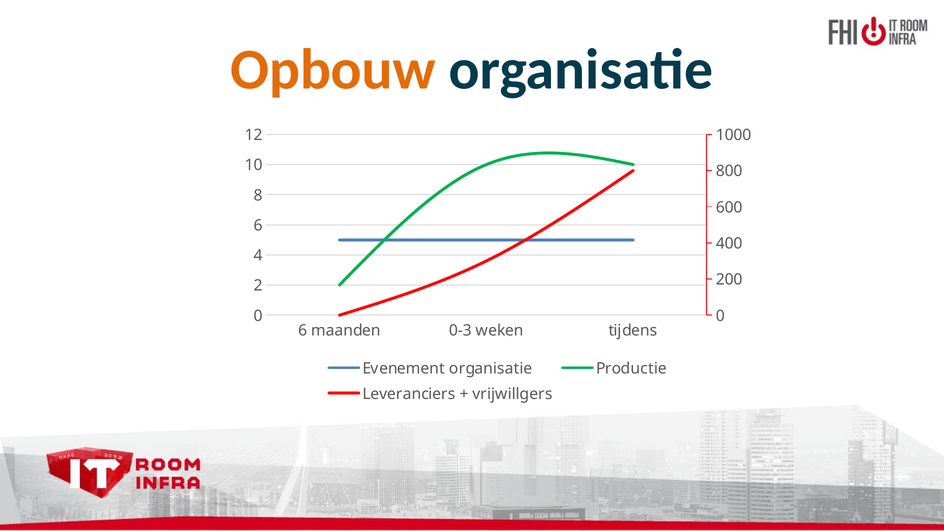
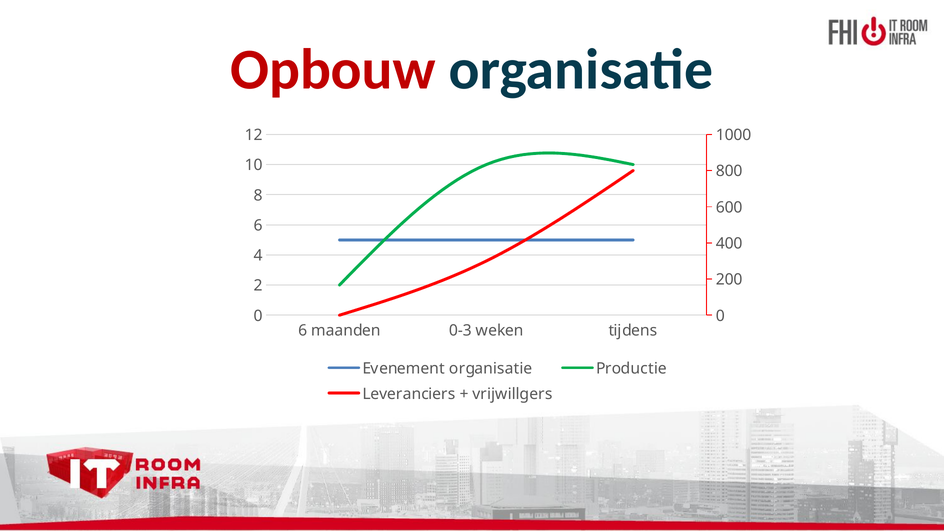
Opbouw colour: orange -> red
